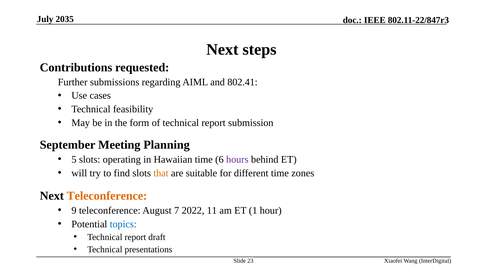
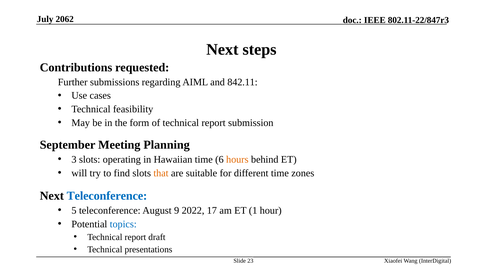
2035: 2035 -> 2062
802.41: 802.41 -> 842.11
5: 5 -> 3
hours colour: purple -> orange
Teleconference at (107, 196) colour: orange -> blue
9: 9 -> 5
7: 7 -> 9
11: 11 -> 17
